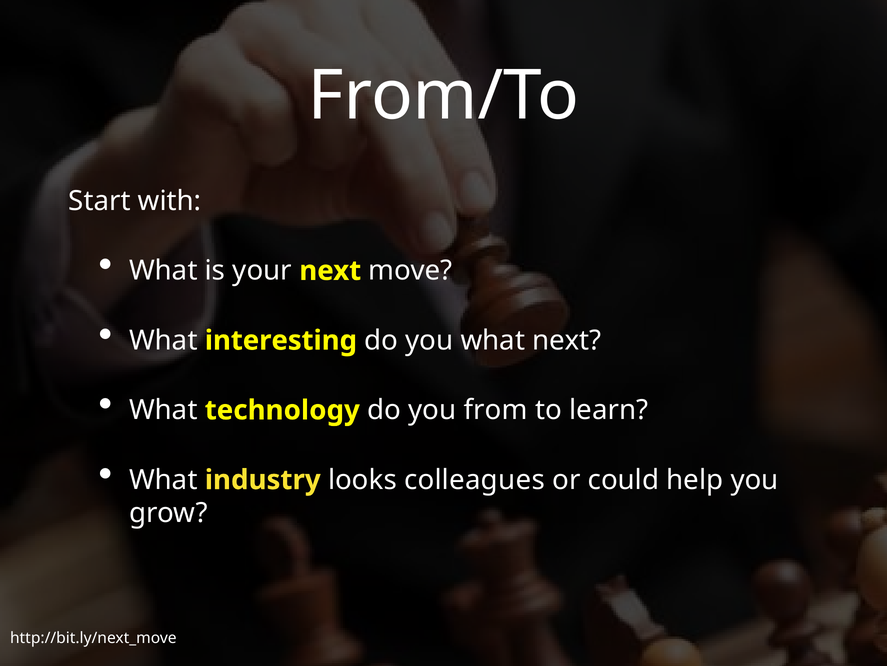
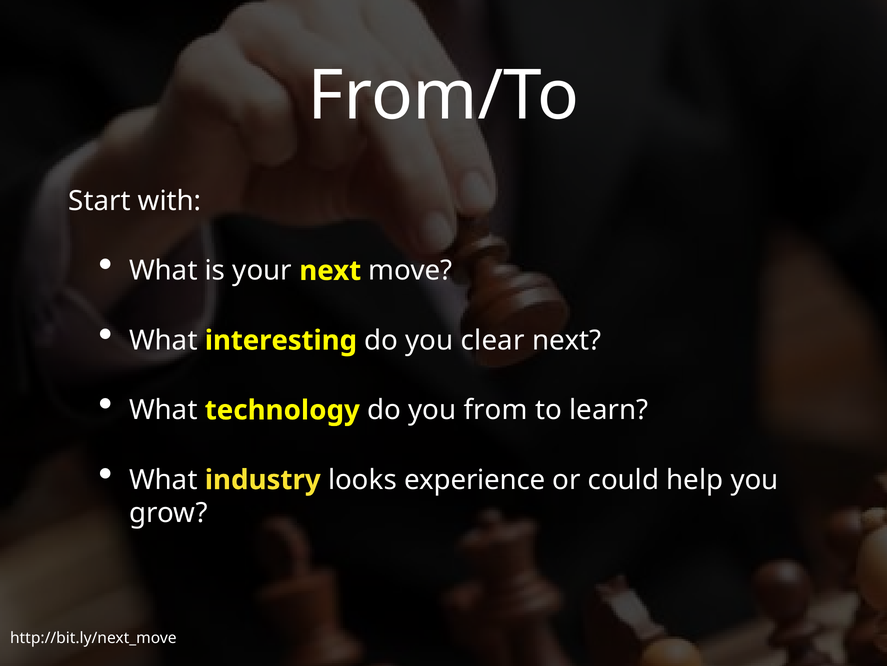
you what: what -> clear
colleagues: colleagues -> experience
